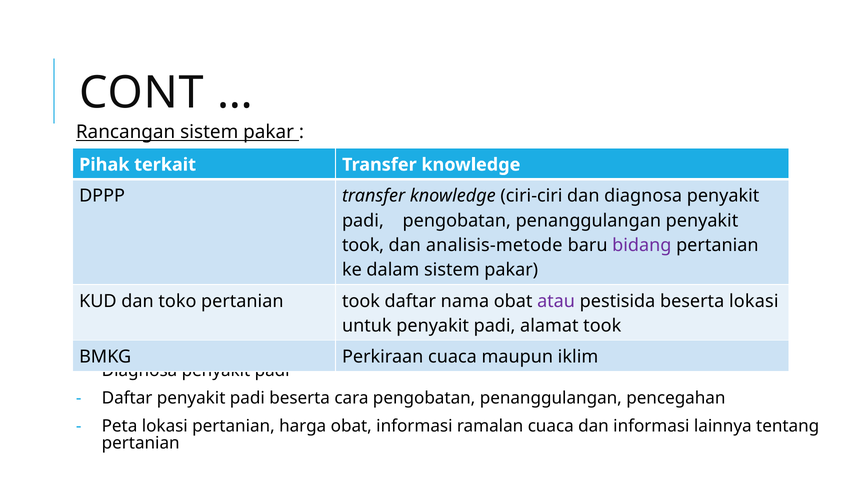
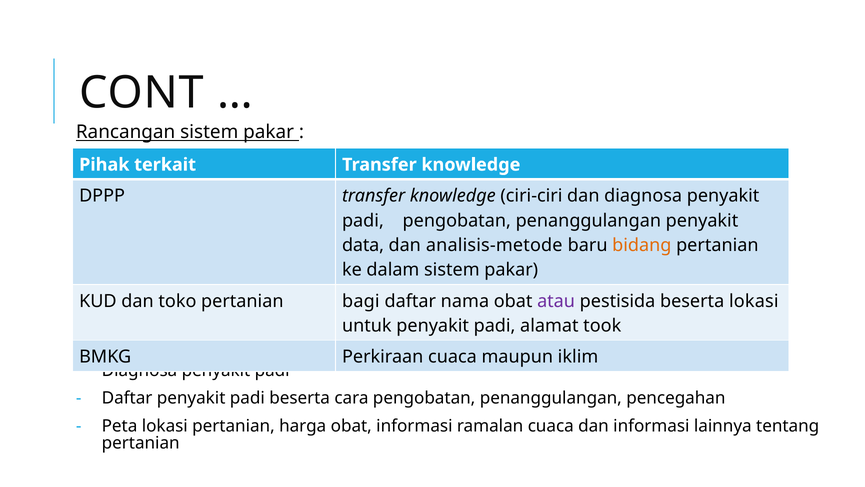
took at (363, 245): took -> data
bidang colour: purple -> orange
pertanian took: took -> bagi
